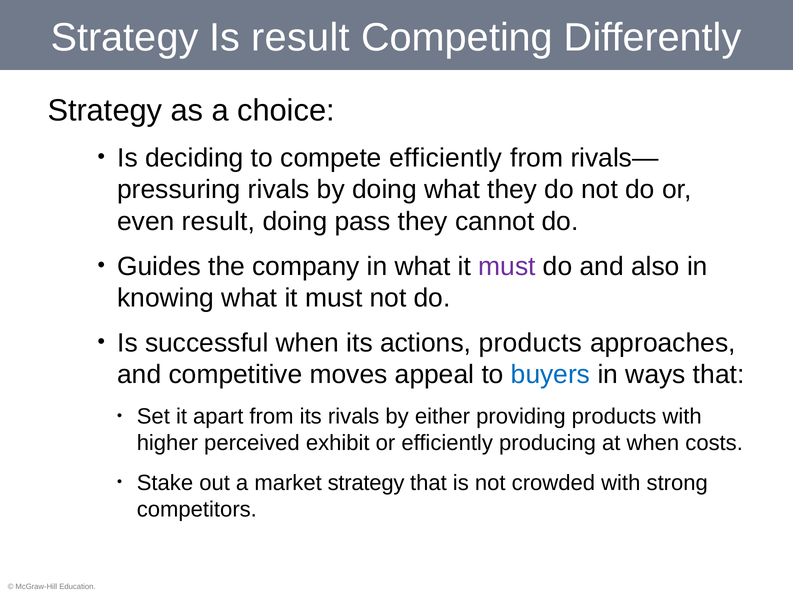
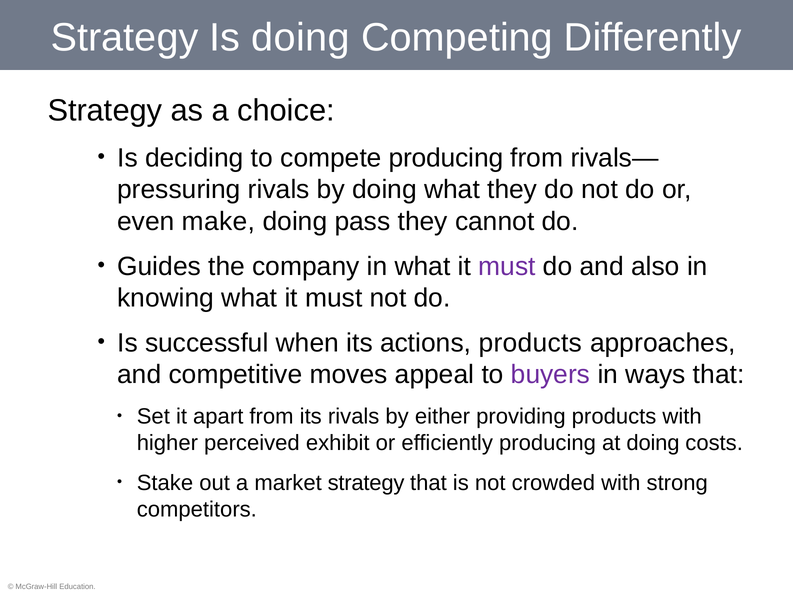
Is result: result -> doing
compete efficiently: efficiently -> producing
even result: result -> make
buyers colour: blue -> purple
at when: when -> doing
